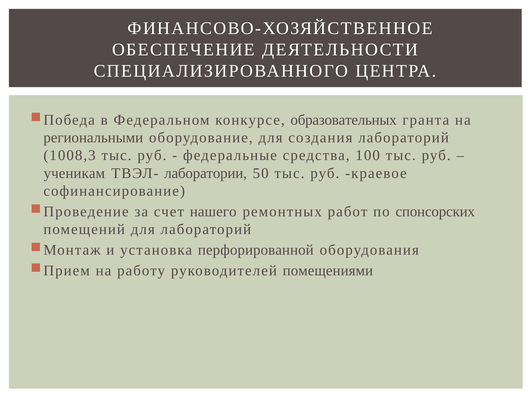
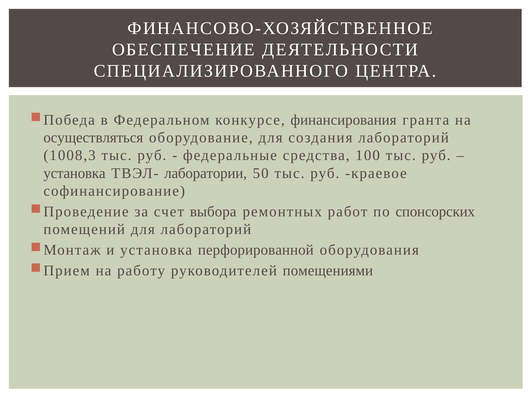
образовательных: образовательных -> финансирования
региональными: региональными -> осуществляться
ученикам at (74, 173): ученикам -> установка
нашего: нашего -> выбора
